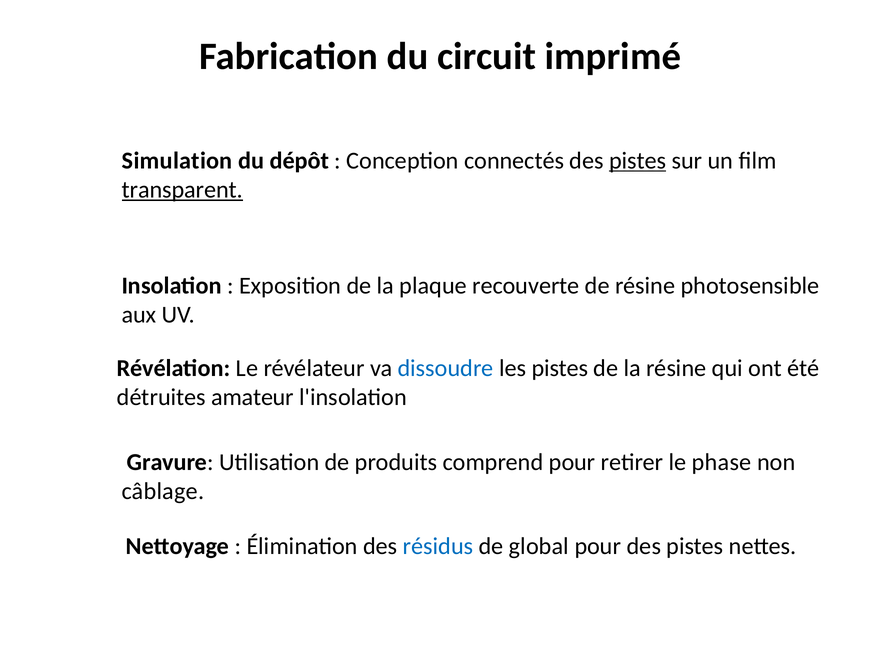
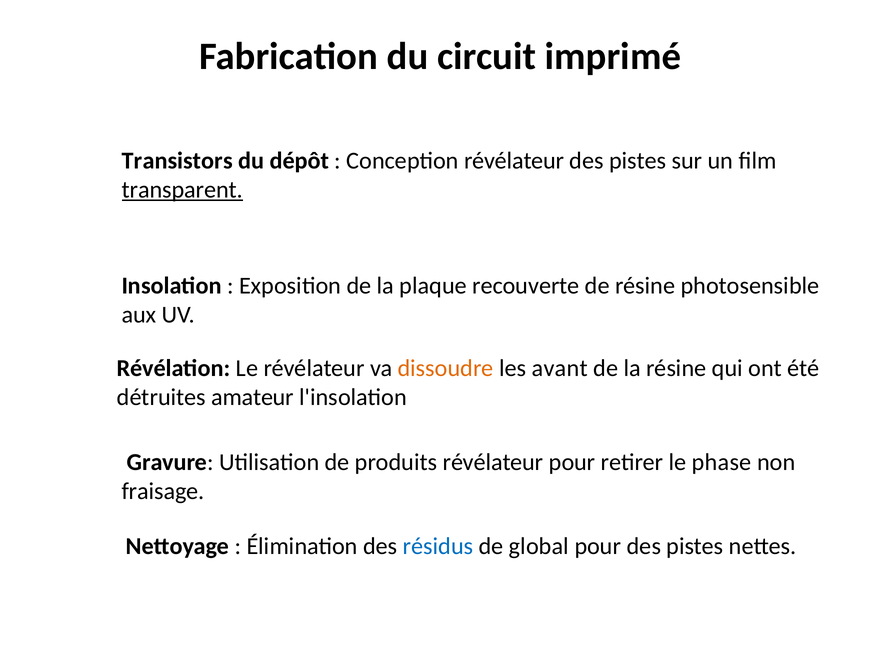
Simulation: Simulation -> Transistors
Conception connectés: connectés -> révélateur
pistes at (638, 161) underline: present -> none
dissoudre colour: blue -> orange
les pistes: pistes -> avant
produits comprend: comprend -> révélateur
câblage: câblage -> fraisage
